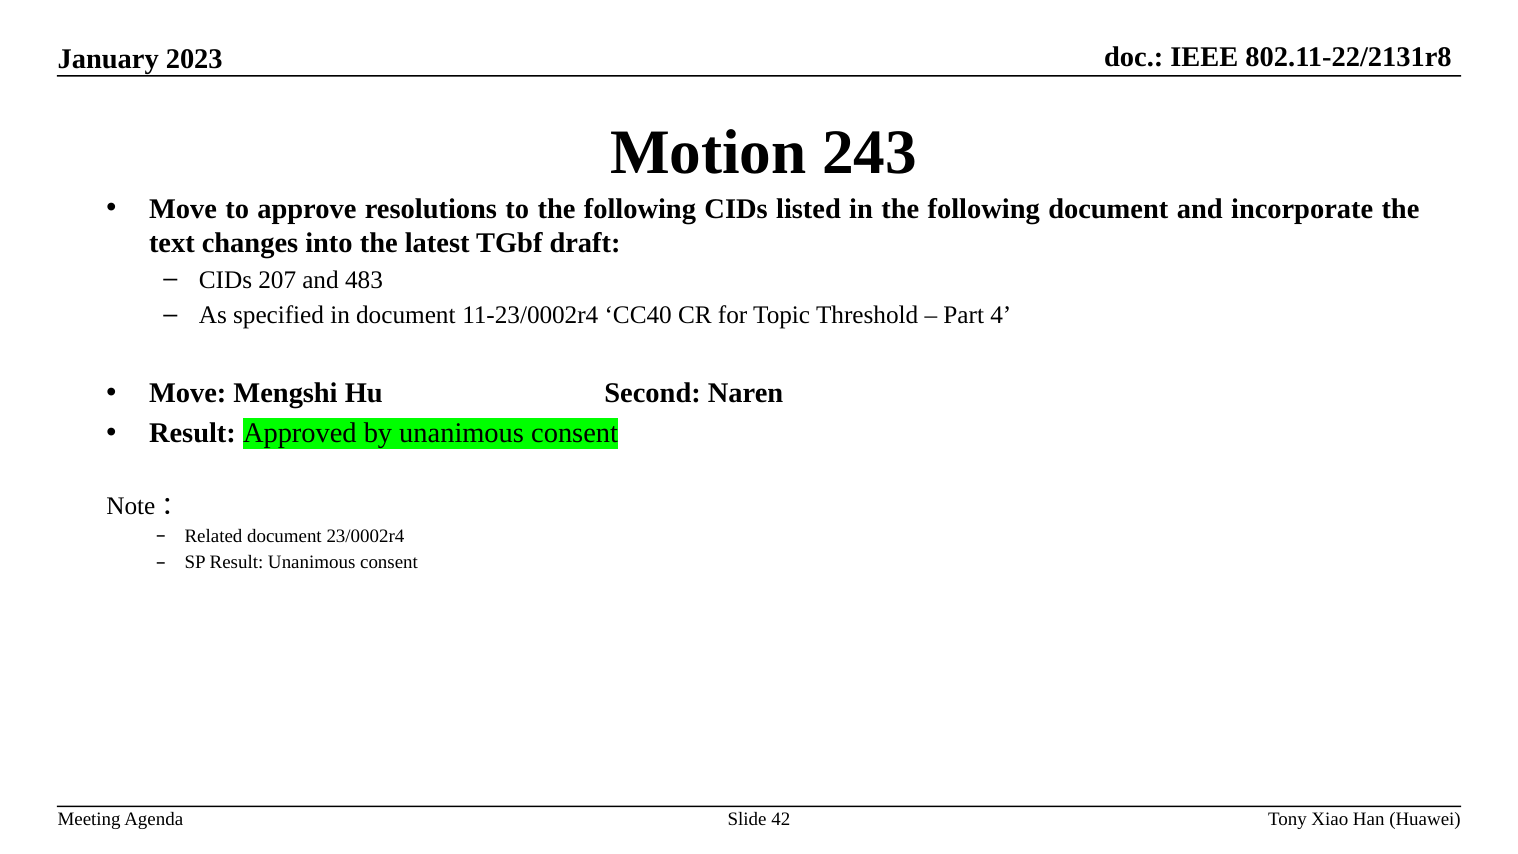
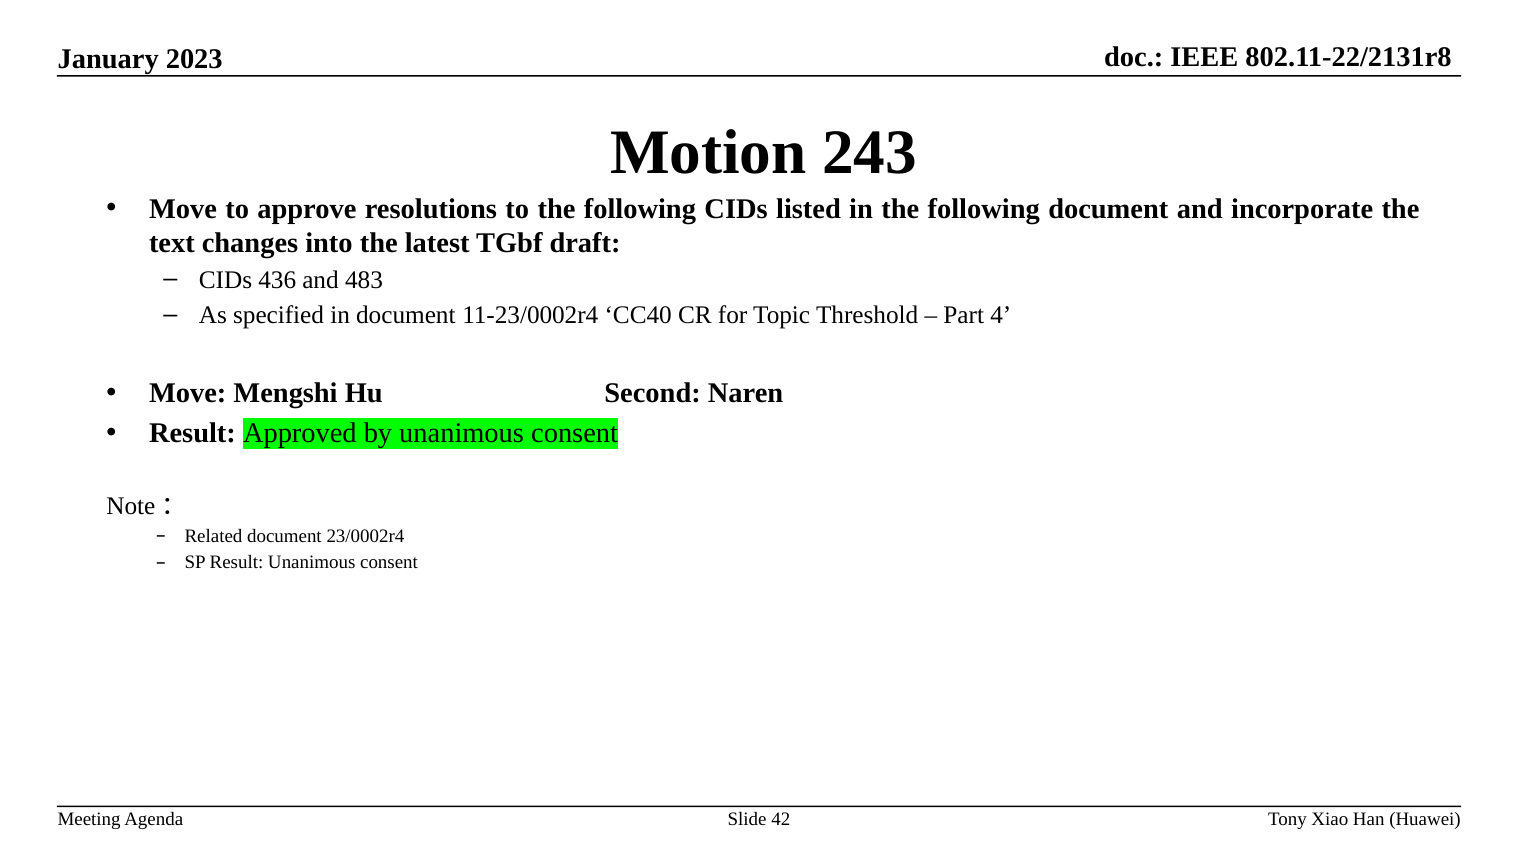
207: 207 -> 436
